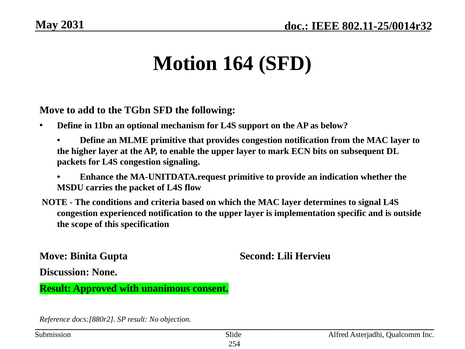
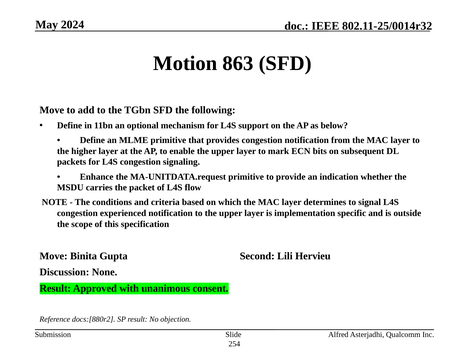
2031: 2031 -> 2024
164: 164 -> 863
